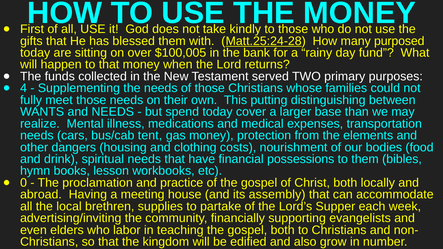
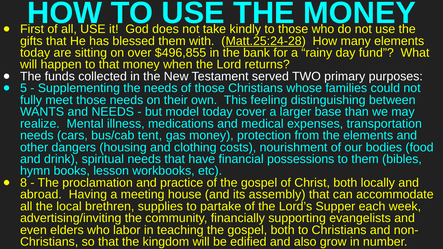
many purposed: purposed -> elements
$100,005: $100,005 -> $496,855
4: 4 -> 5
putting: putting -> feeling
spend: spend -> model
0: 0 -> 8
